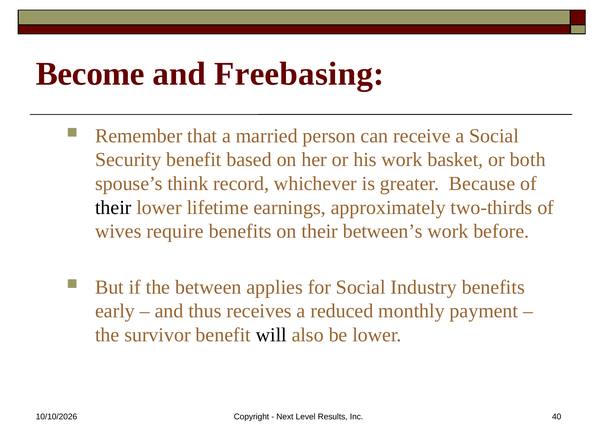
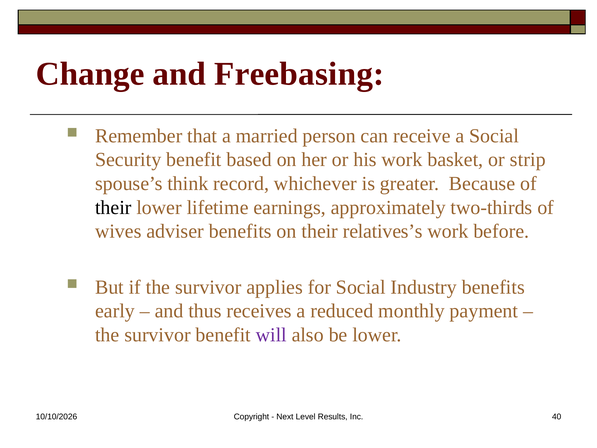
Become: Become -> Change
both: both -> strip
require: require -> adviser
between’s: between’s -> relatives’s
if the between: between -> survivor
will colour: black -> purple
